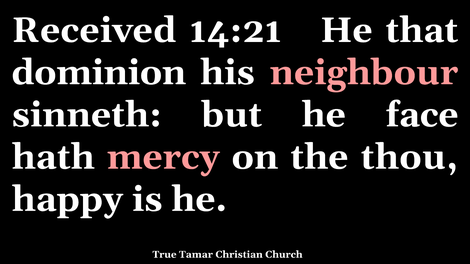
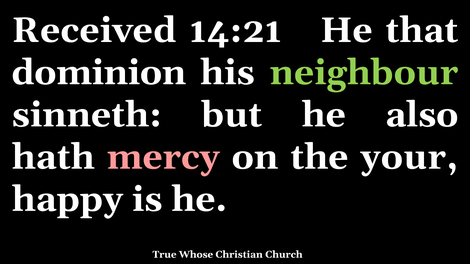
neighbour colour: pink -> light green
face: face -> also
thou: thou -> your
Tamar: Tamar -> Whose
